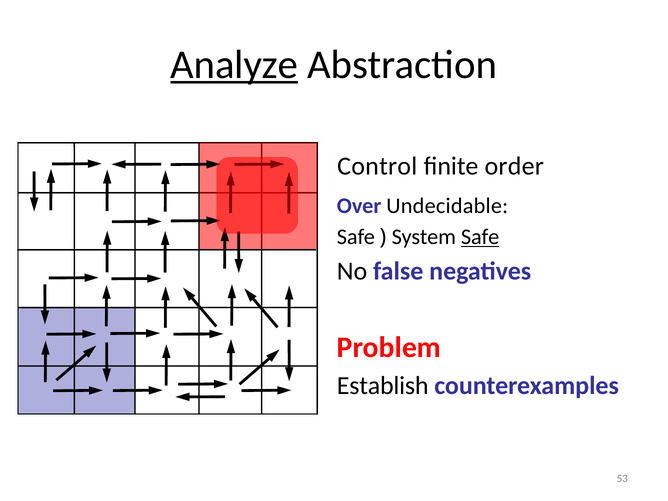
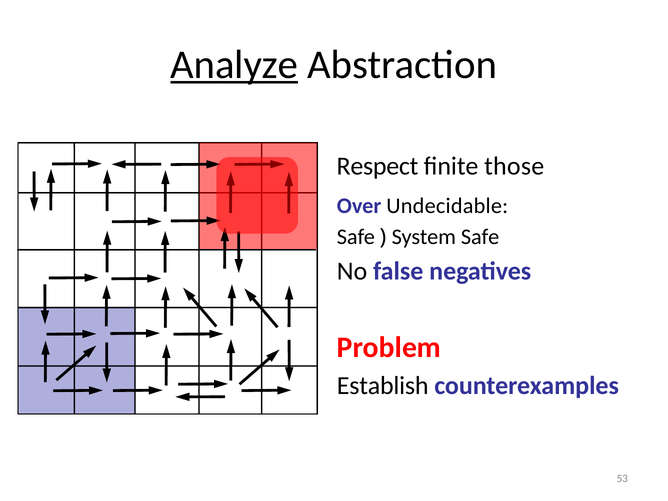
Control: Control -> Respect
order: order -> those
Safe at (480, 237) underline: present -> none
